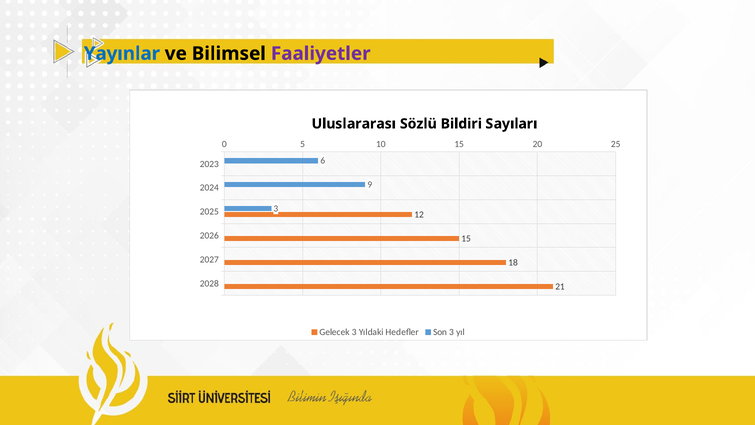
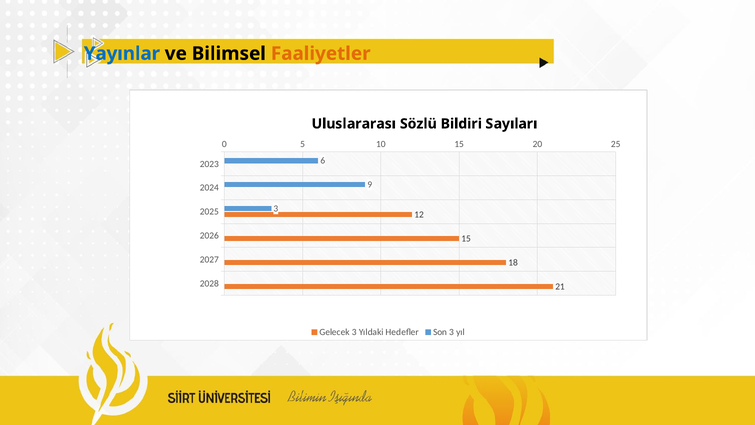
Faaliyetler colour: purple -> orange
